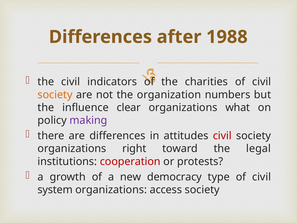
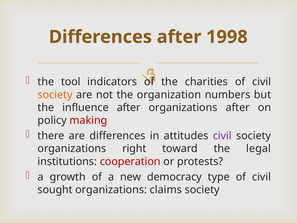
1988: 1988 -> 1998
the civil: civil -> tool
influence clear: clear -> after
organizations what: what -> after
making colour: purple -> red
civil at (222, 136) colour: red -> purple
system: system -> sought
access: access -> claims
